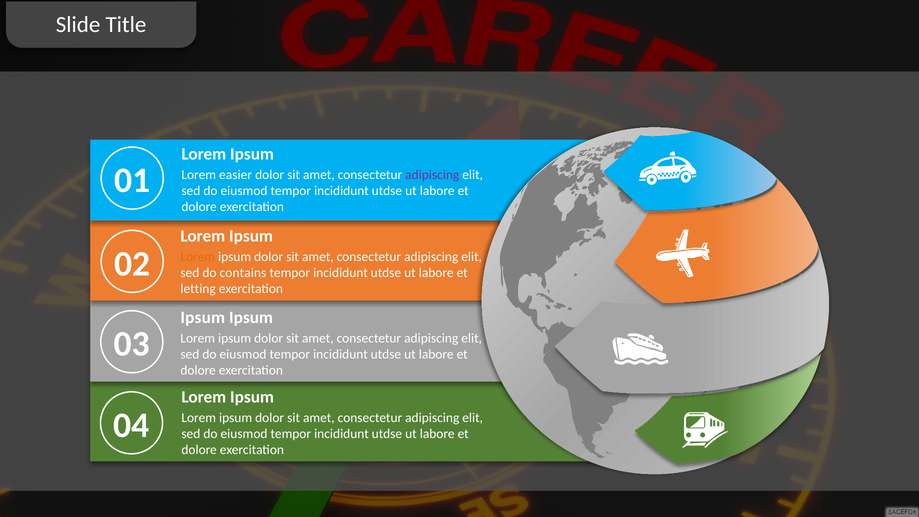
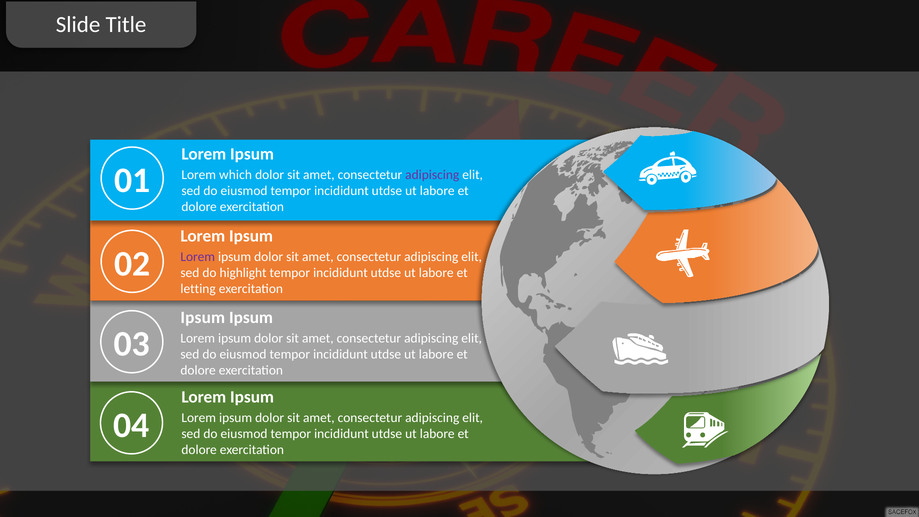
easier: easier -> which
Lorem at (198, 257) colour: orange -> purple
contains: contains -> highlight
